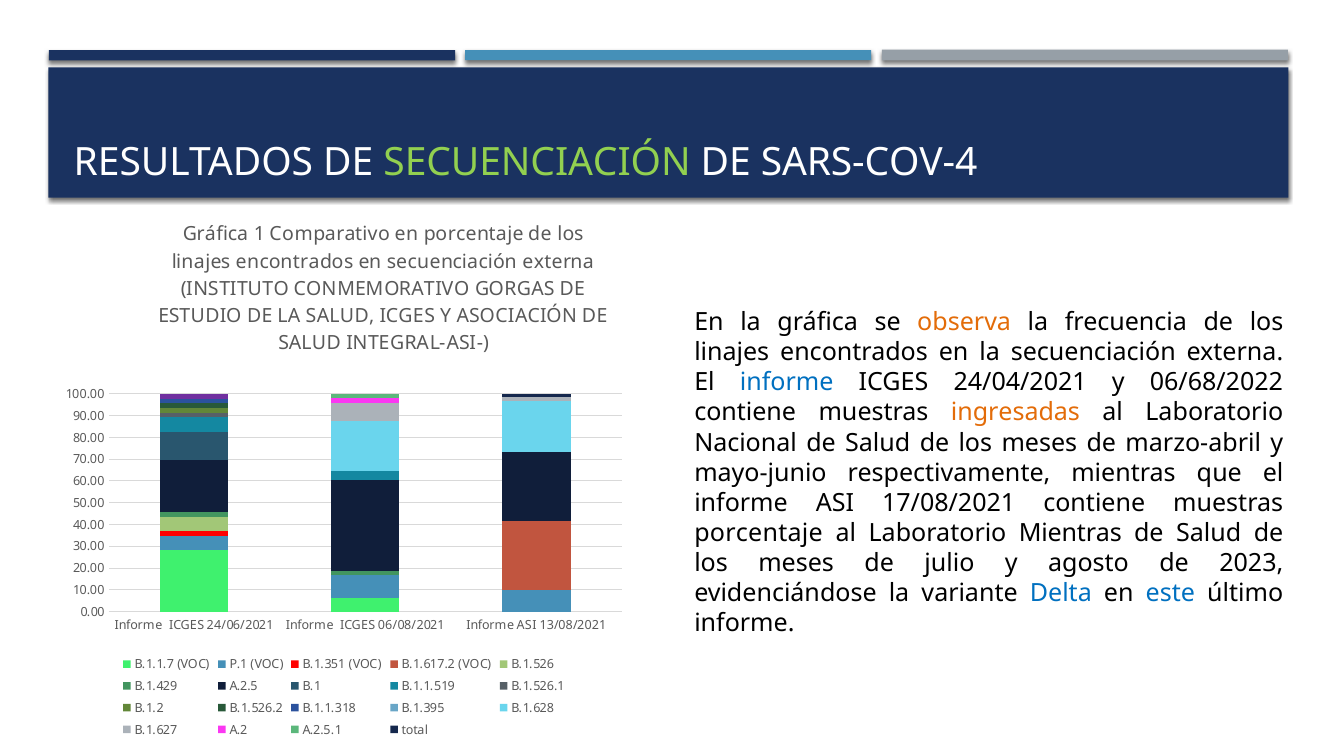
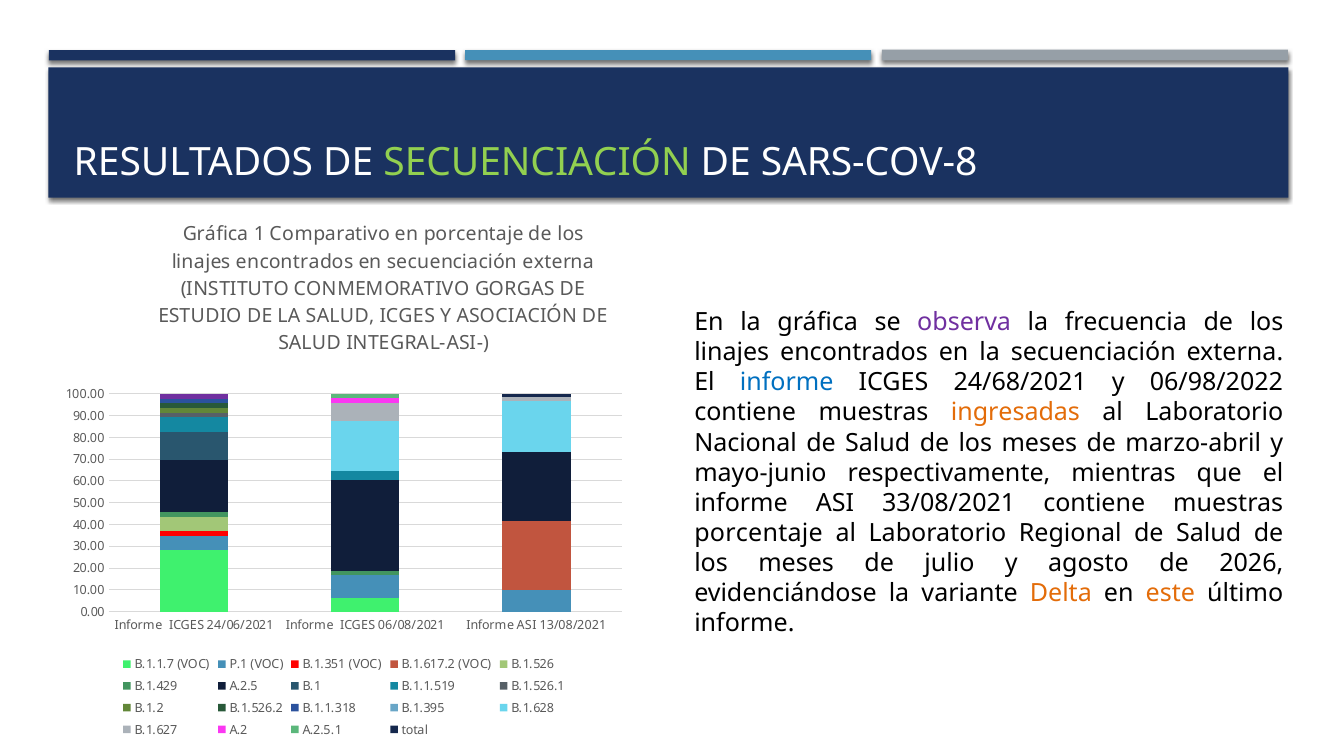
SARS-COV-4: SARS-COV-4 -> SARS-COV-8
observa colour: orange -> purple
24/04/2021: 24/04/2021 -> 24/68/2021
06/68/2022: 06/68/2022 -> 06/98/2022
17/08/2021: 17/08/2021 -> 33/08/2021
Laboratorio Mientras: Mientras -> Regional
2023: 2023 -> 2026
Delta colour: blue -> orange
este colour: blue -> orange
